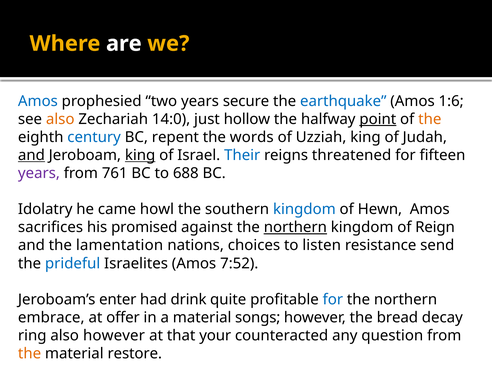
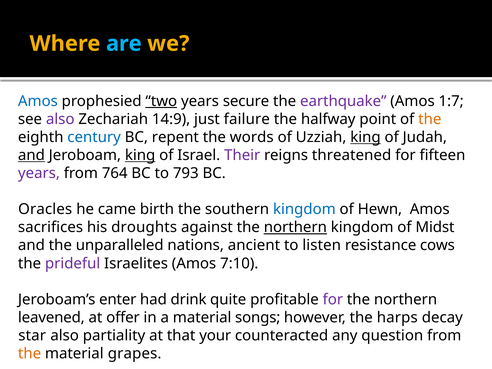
are colour: white -> light blue
two underline: none -> present
earthquake colour: blue -> purple
1:6: 1:6 -> 1:7
also at (60, 119) colour: orange -> purple
14:0: 14:0 -> 14:9
hollow: hollow -> failure
point underline: present -> none
king at (365, 137) underline: none -> present
Their colour: blue -> purple
761: 761 -> 764
688: 688 -> 793
Idolatry: Idolatry -> Oracles
howl: howl -> birth
promised: promised -> droughts
Reign: Reign -> Midst
lamentation: lamentation -> unparalleled
choices: choices -> ancient
send: send -> cows
prideful colour: blue -> purple
7:52: 7:52 -> 7:10
for at (333, 299) colour: blue -> purple
embrace: embrace -> leavened
bread: bread -> harps
ring: ring -> star
also however: however -> partiality
restore: restore -> grapes
